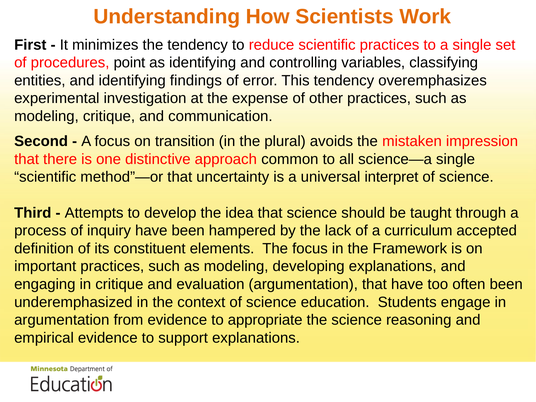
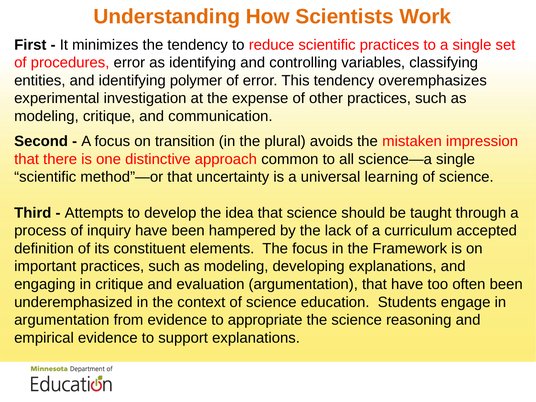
procedures point: point -> error
findings: findings -> polymer
interpret: interpret -> learning
